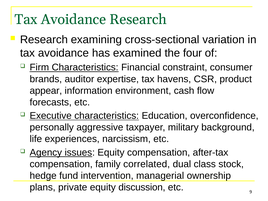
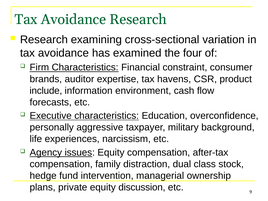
appear: appear -> include
correlated: correlated -> distraction
